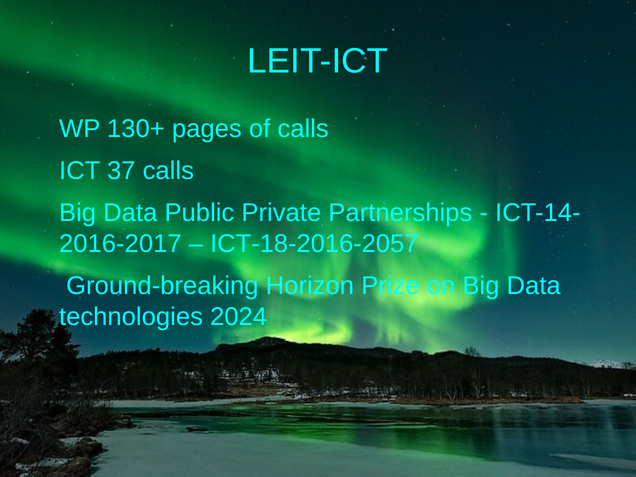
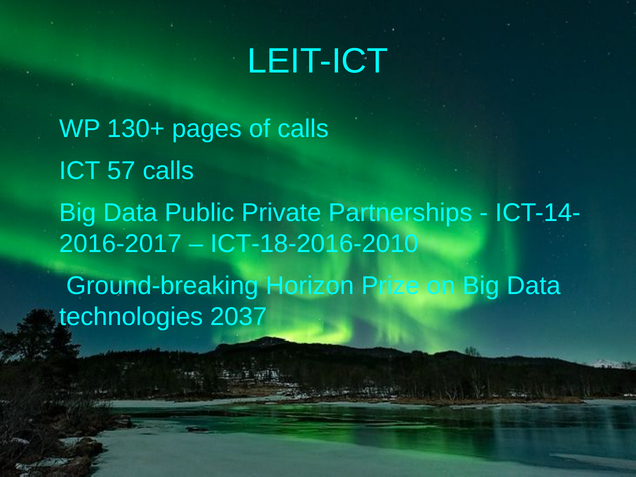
37: 37 -> 57
ICT-18-2016-2057: ICT-18-2016-2057 -> ICT-18-2016-2010
2024: 2024 -> 2037
